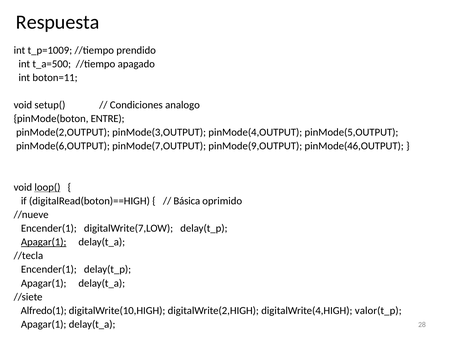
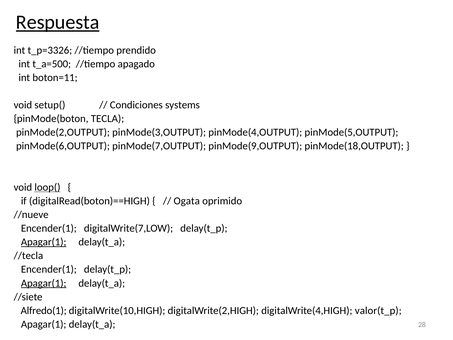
Respuesta underline: none -> present
t_p=1009: t_p=1009 -> t_p=3326
analogo: analogo -> systems
ENTRE: ENTRE -> TECLA
pinMode(46,OUTPUT: pinMode(46,OUTPUT -> pinMode(18,OUTPUT
Básica: Básica -> Ogata
Apagar(1 at (44, 283) underline: none -> present
